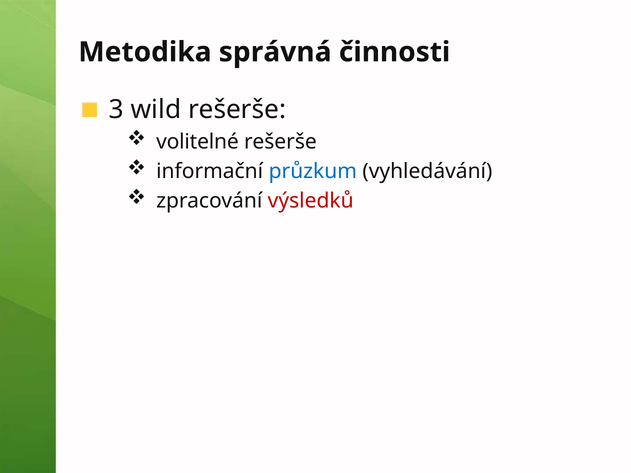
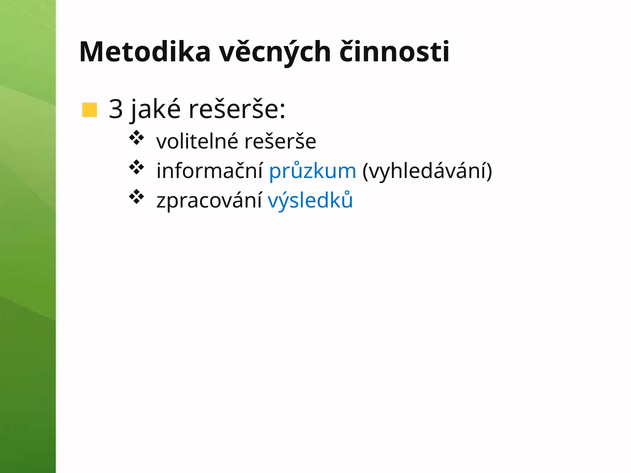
správná: správná -> věcných
wild: wild -> jaké
výsledků colour: red -> blue
